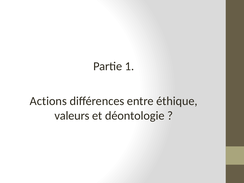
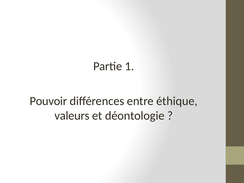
Actions: Actions -> Pouvoir
